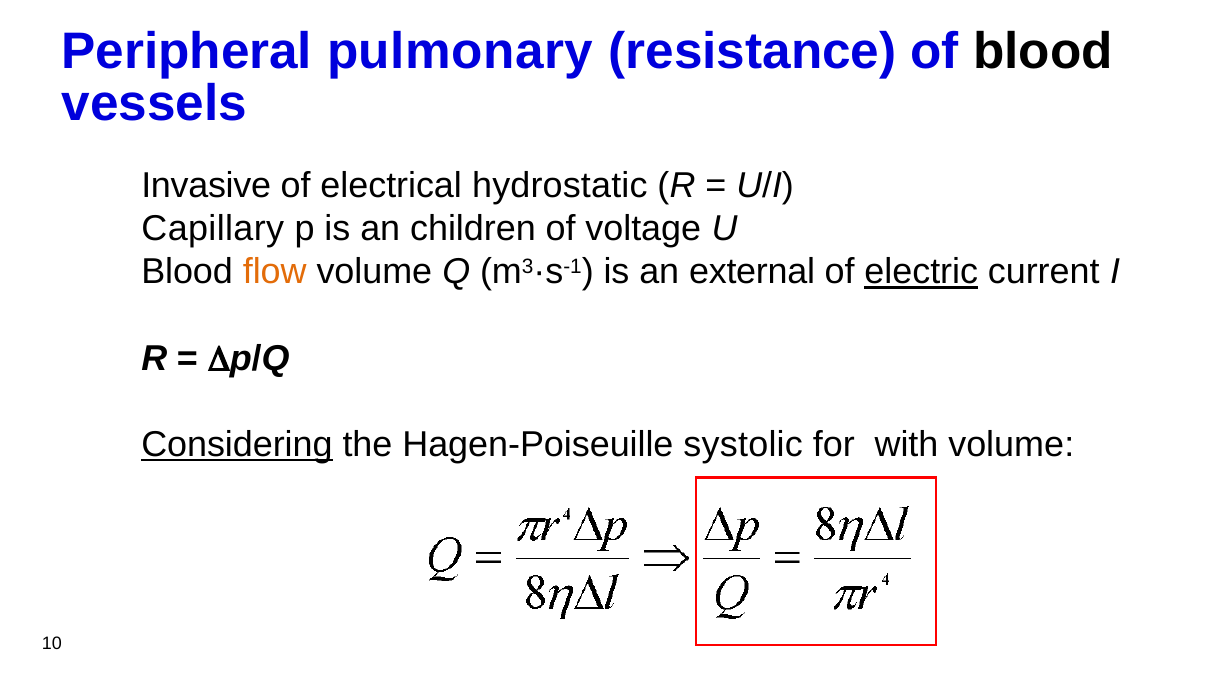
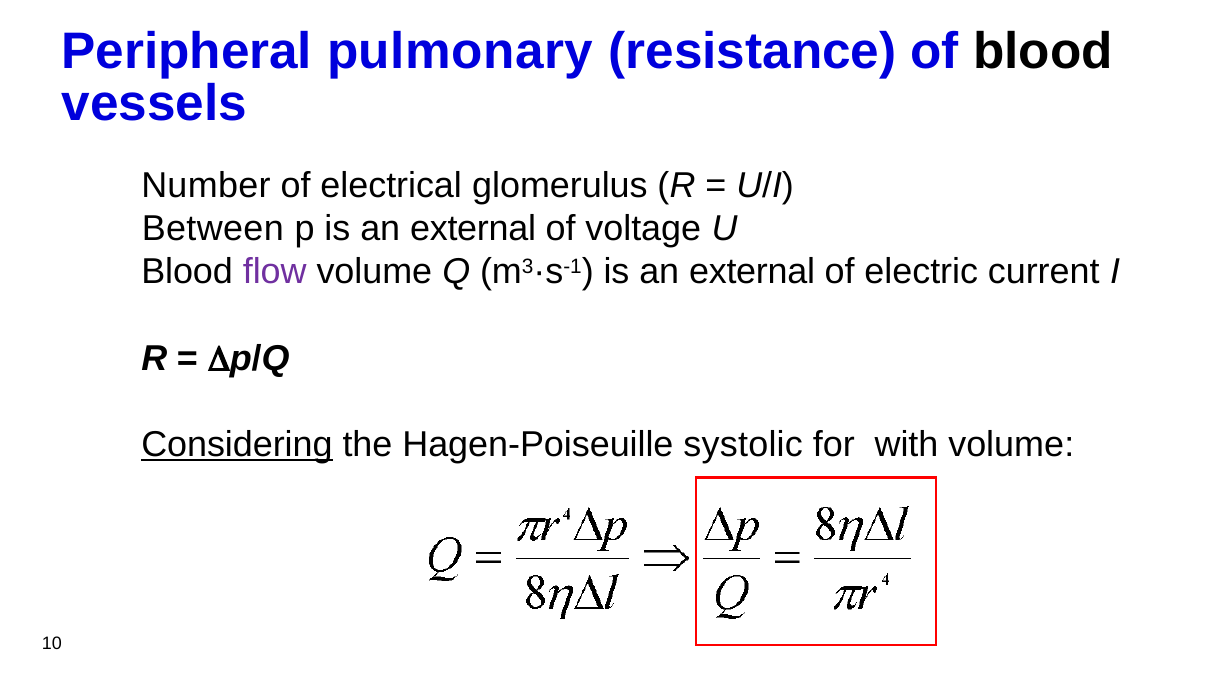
Invasive: Invasive -> Number
hydrostatic: hydrostatic -> glomerulus
Capillary: Capillary -> Between
p is an children: children -> external
flow colour: orange -> purple
electric underline: present -> none
